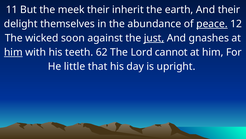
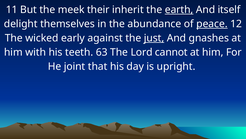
earth underline: none -> present
And their: their -> itself
soon: soon -> early
him at (13, 52) underline: present -> none
62: 62 -> 63
little: little -> joint
